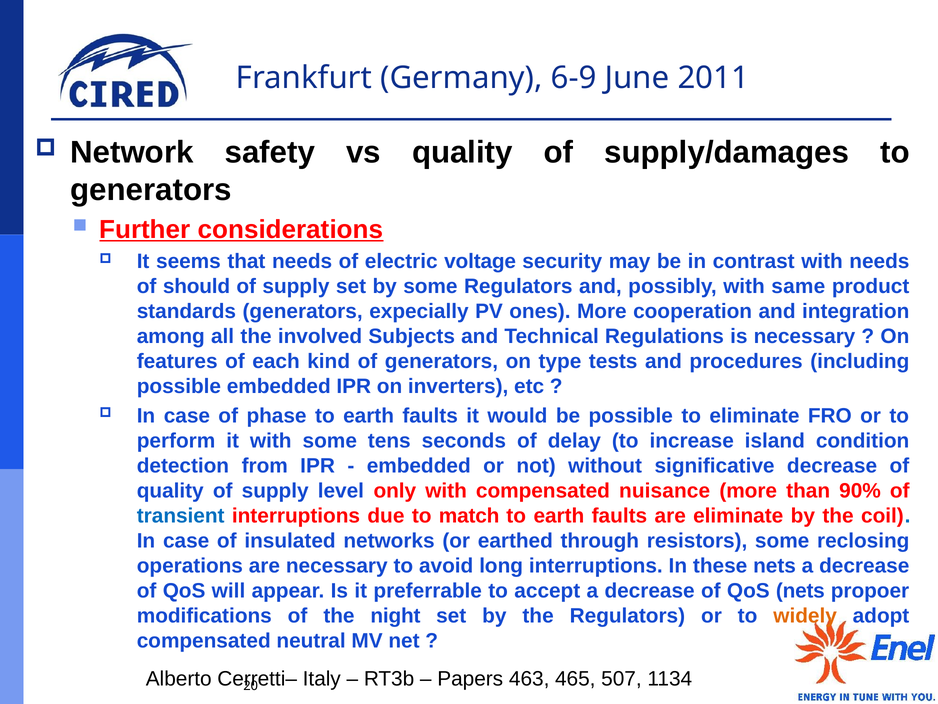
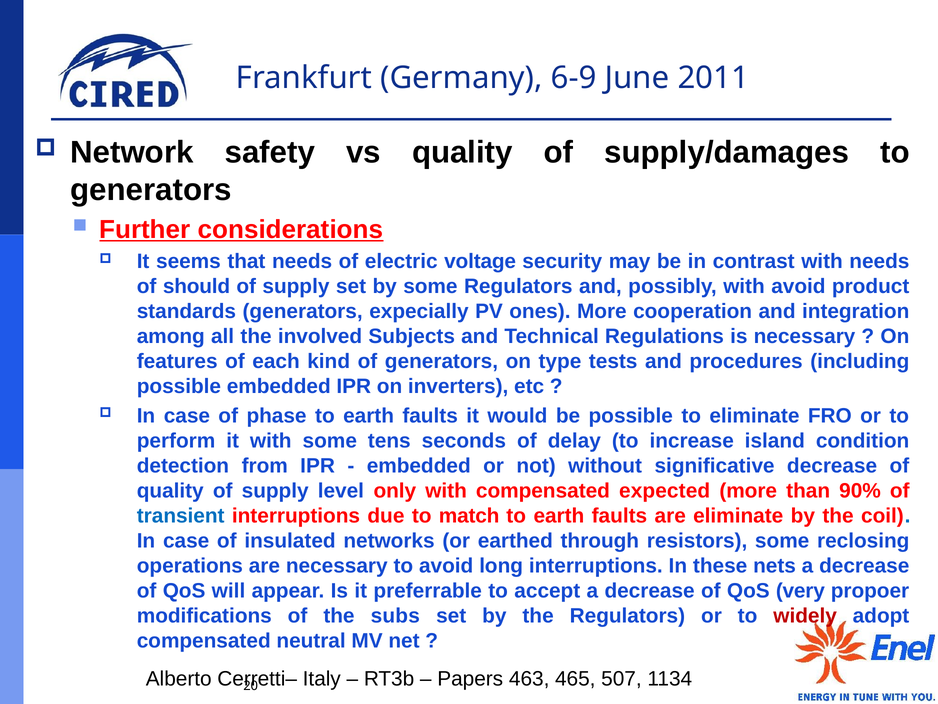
with same: same -> avoid
nuisance: nuisance -> expected
QoS nets: nets -> very
night: night -> subs
widely colour: orange -> red
